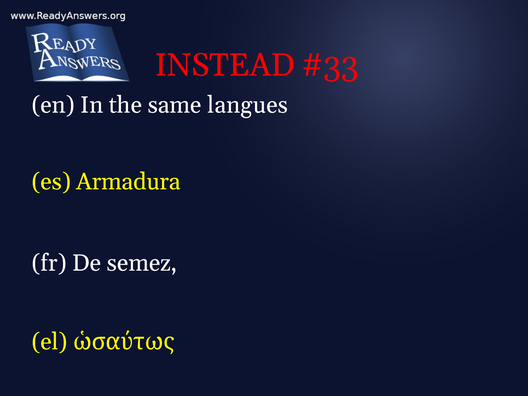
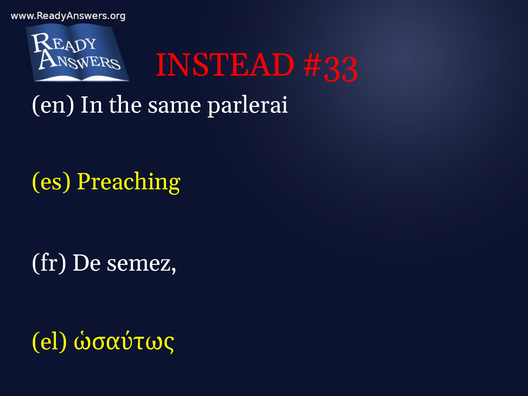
langues: langues -> parlerai
Armadura: Armadura -> Preaching
